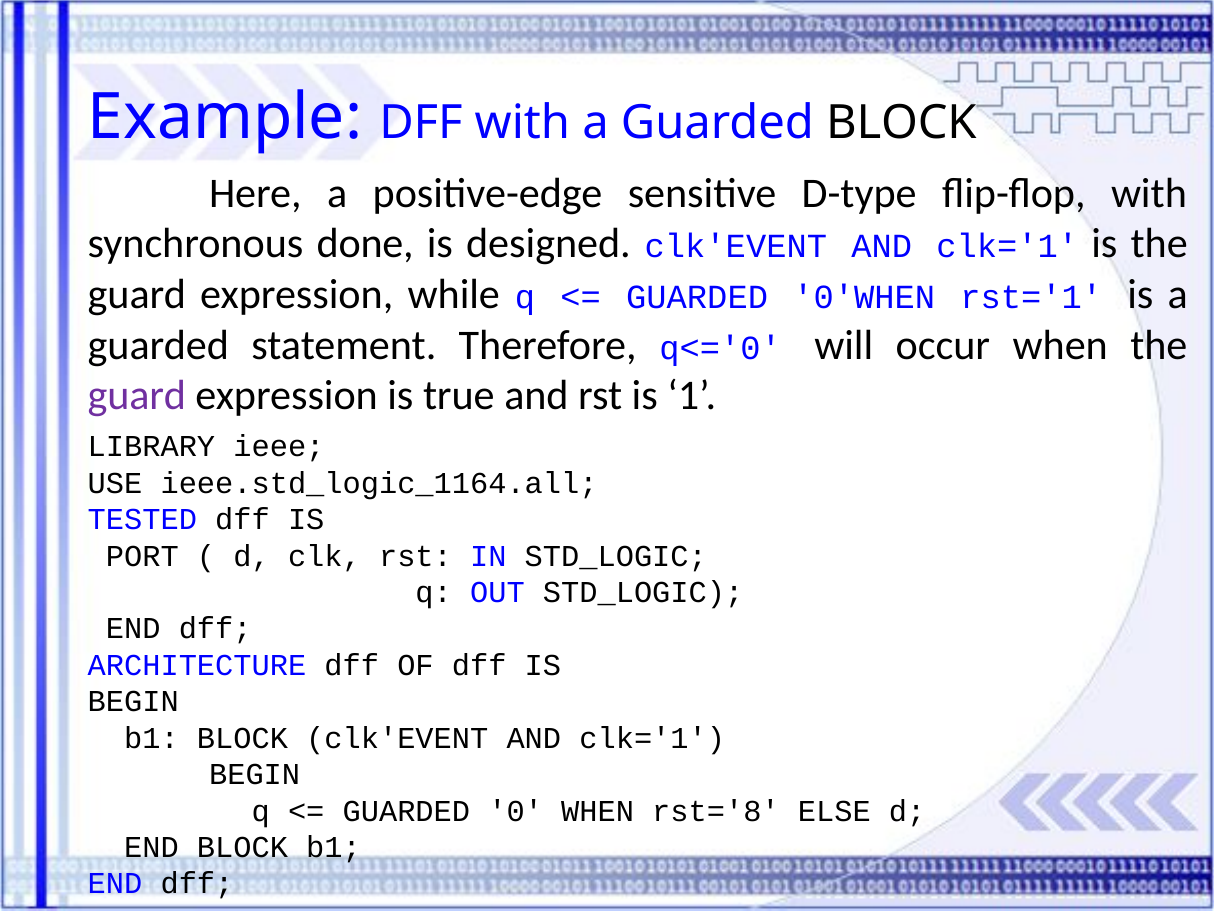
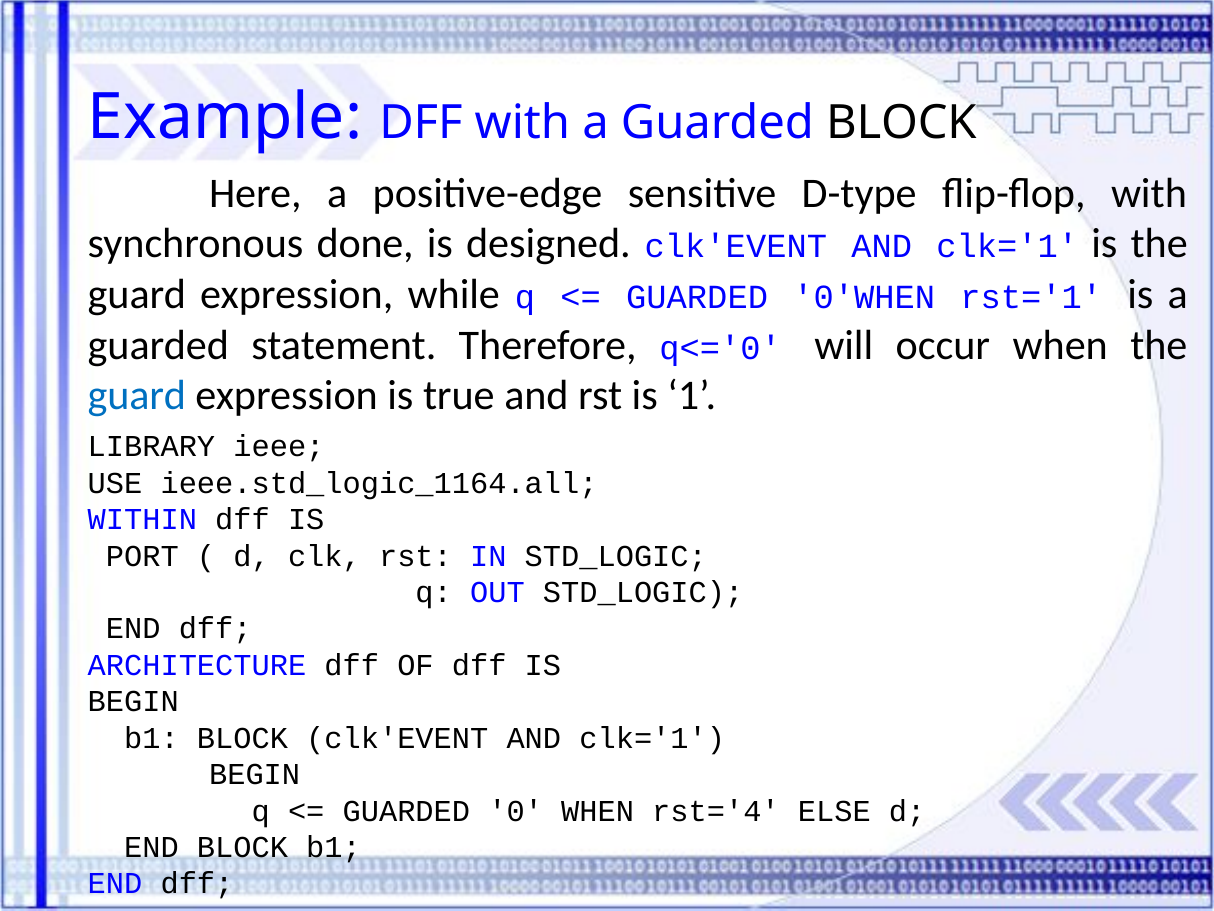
guard at (137, 396) colour: purple -> blue
TESTED: TESTED -> WITHIN
rst='8: rst='8 -> rst='4
